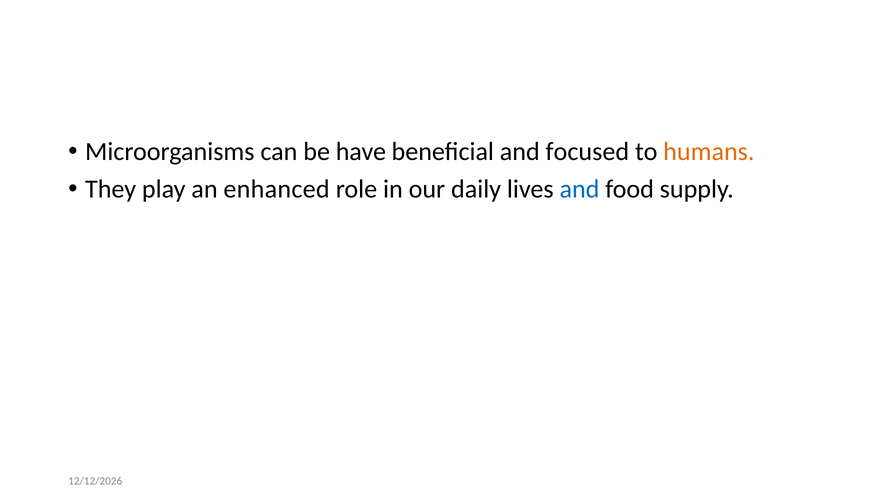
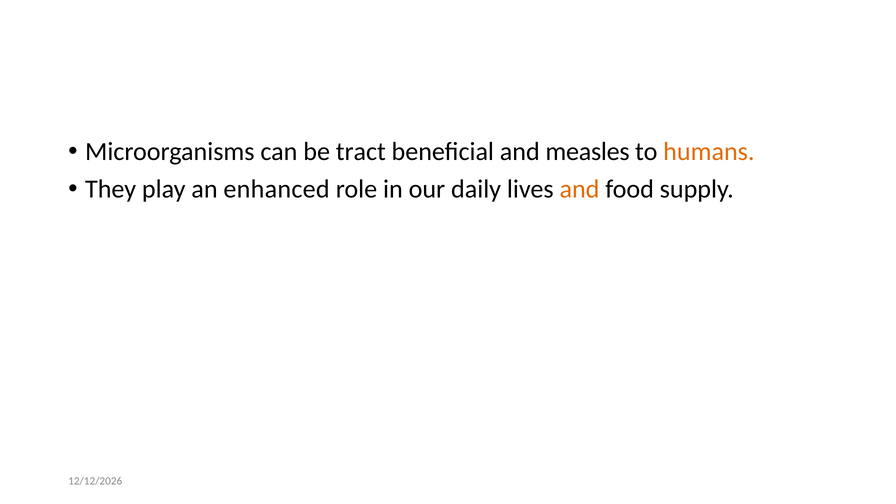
have: have -> tract
focused: focused -> measles
and at (579, 189) colour: blue -> orange
